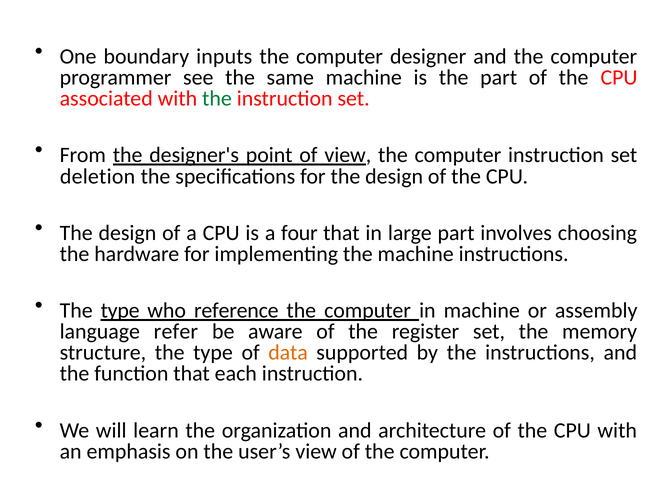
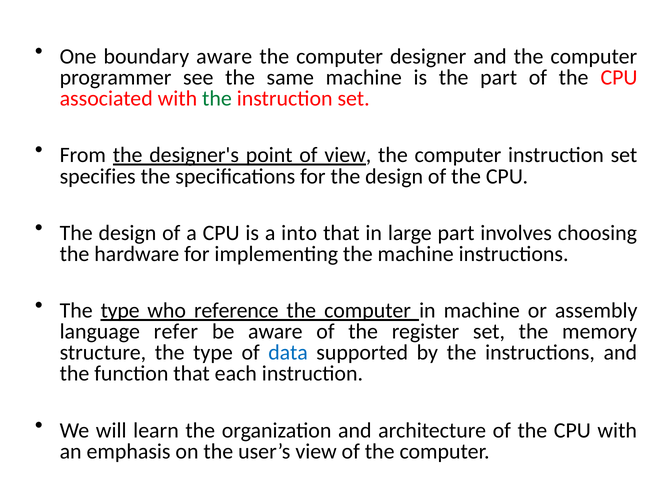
boundary inputs: inputs -> aware
deletion: deletion -> specifies
four: four -> into
data colour: orange -> blue
